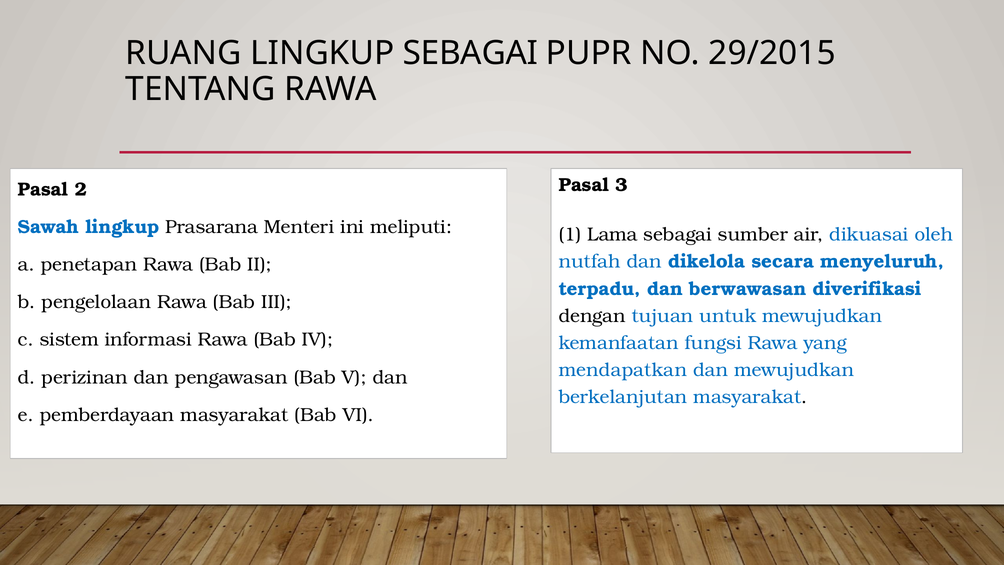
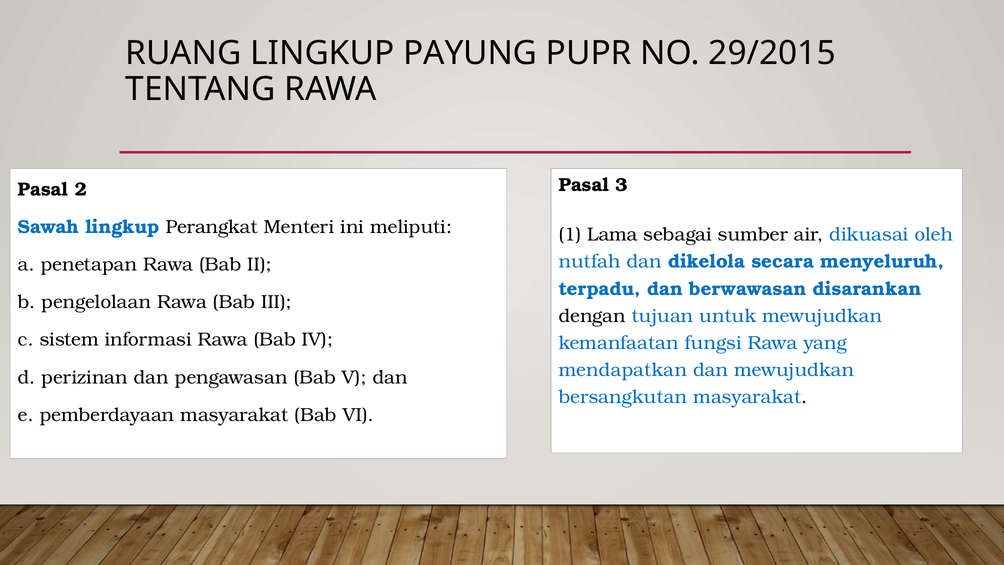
LINGKUP SEBAGAI: SEBAGAI -> PAYUNG
Prasarana: Prasarana -> Perangkat
diverifikasi: diverifikasi -> disarankan
berkelanjutan: berkelanjutan -> bersangkutan
